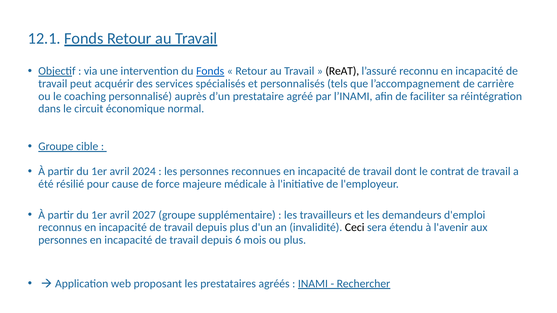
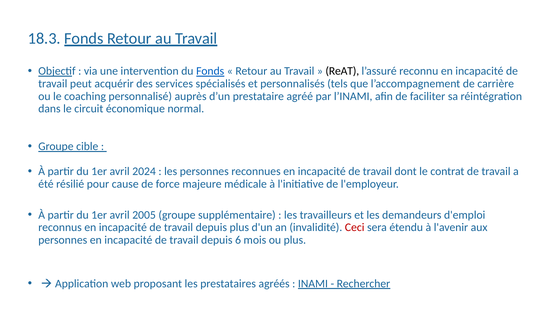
12.1: 12.1 -> 18.3
2027: 2027 -> 2005
Ceci colour: black -> red
